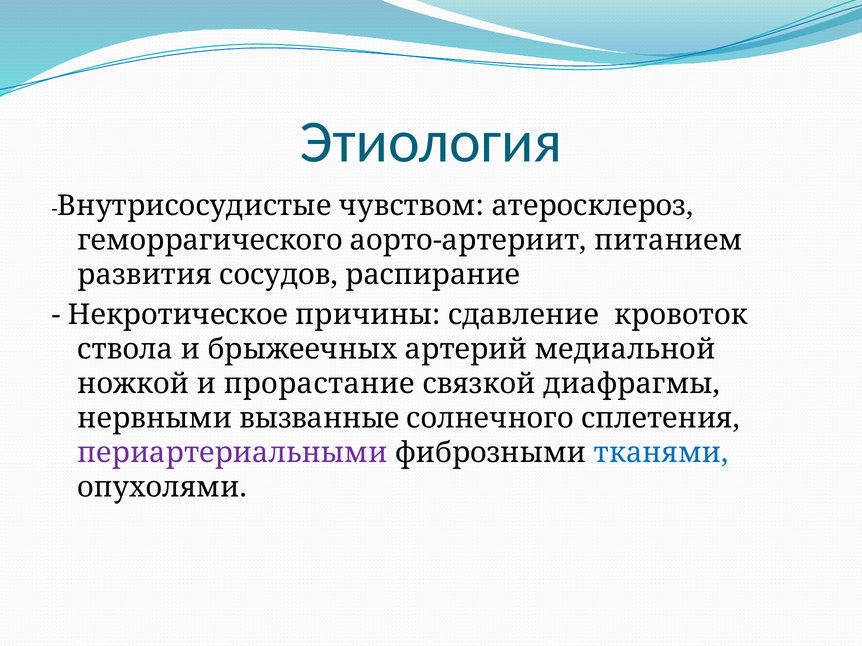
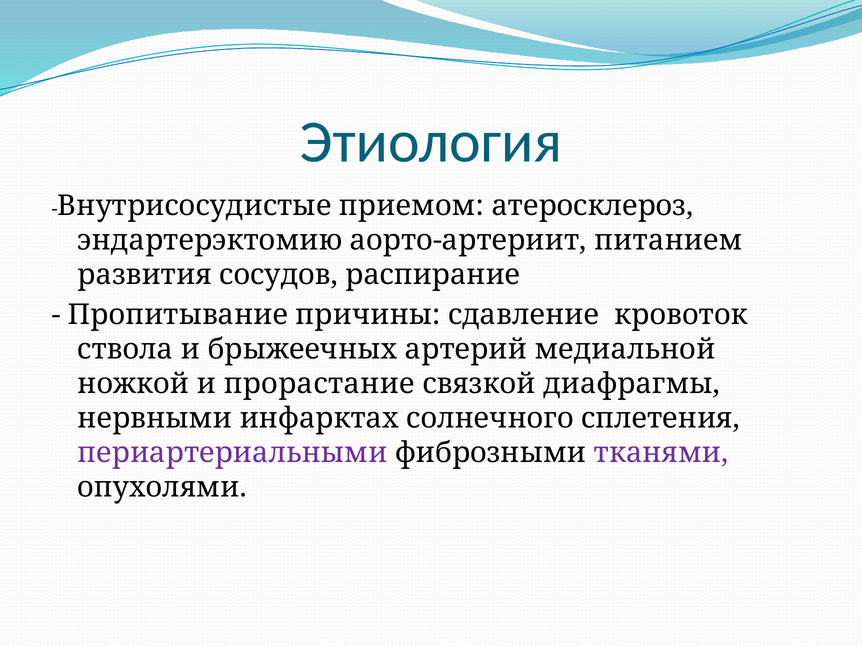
чувством: чувством -> приемом
геморрагического: геморрагического -> эндартерэктомию
Некротическое: Некротическое -> Пропитывание
вызванные: вызванные -> инфарктах
тканями colour: blue -> purple
